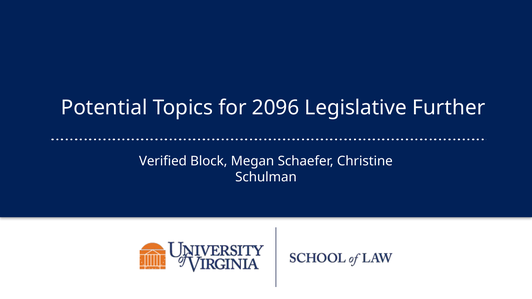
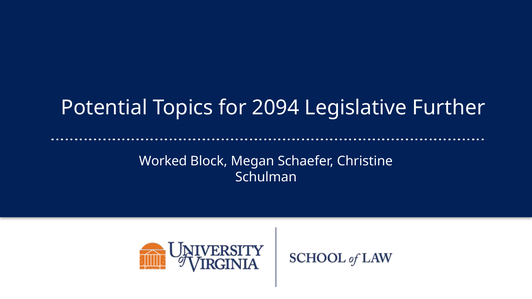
2096: 2096 -> 2094
Verified: Verified -> Worked
